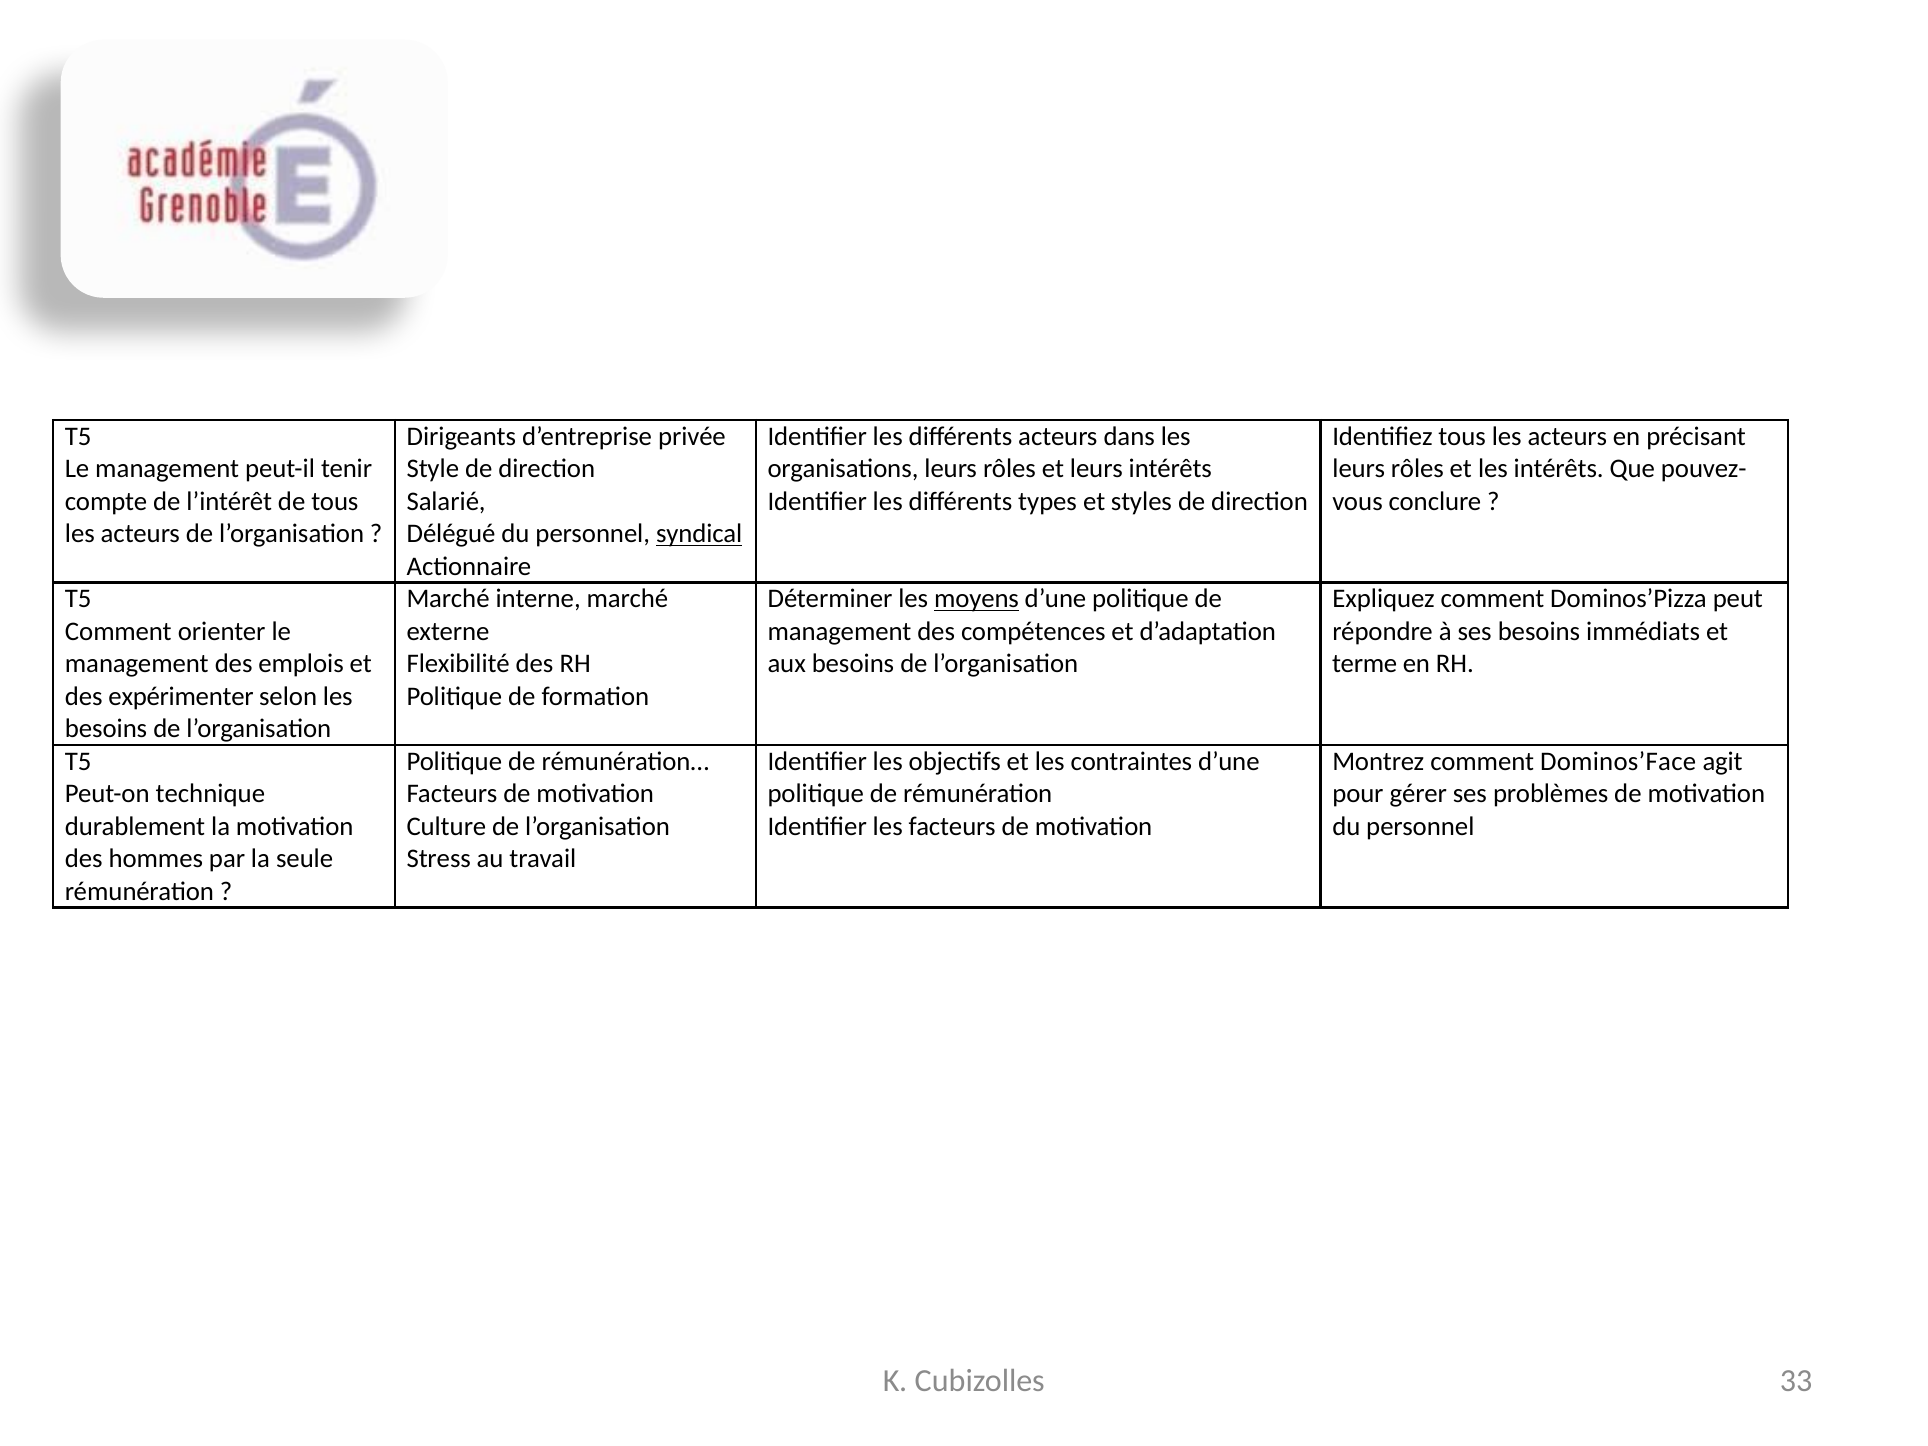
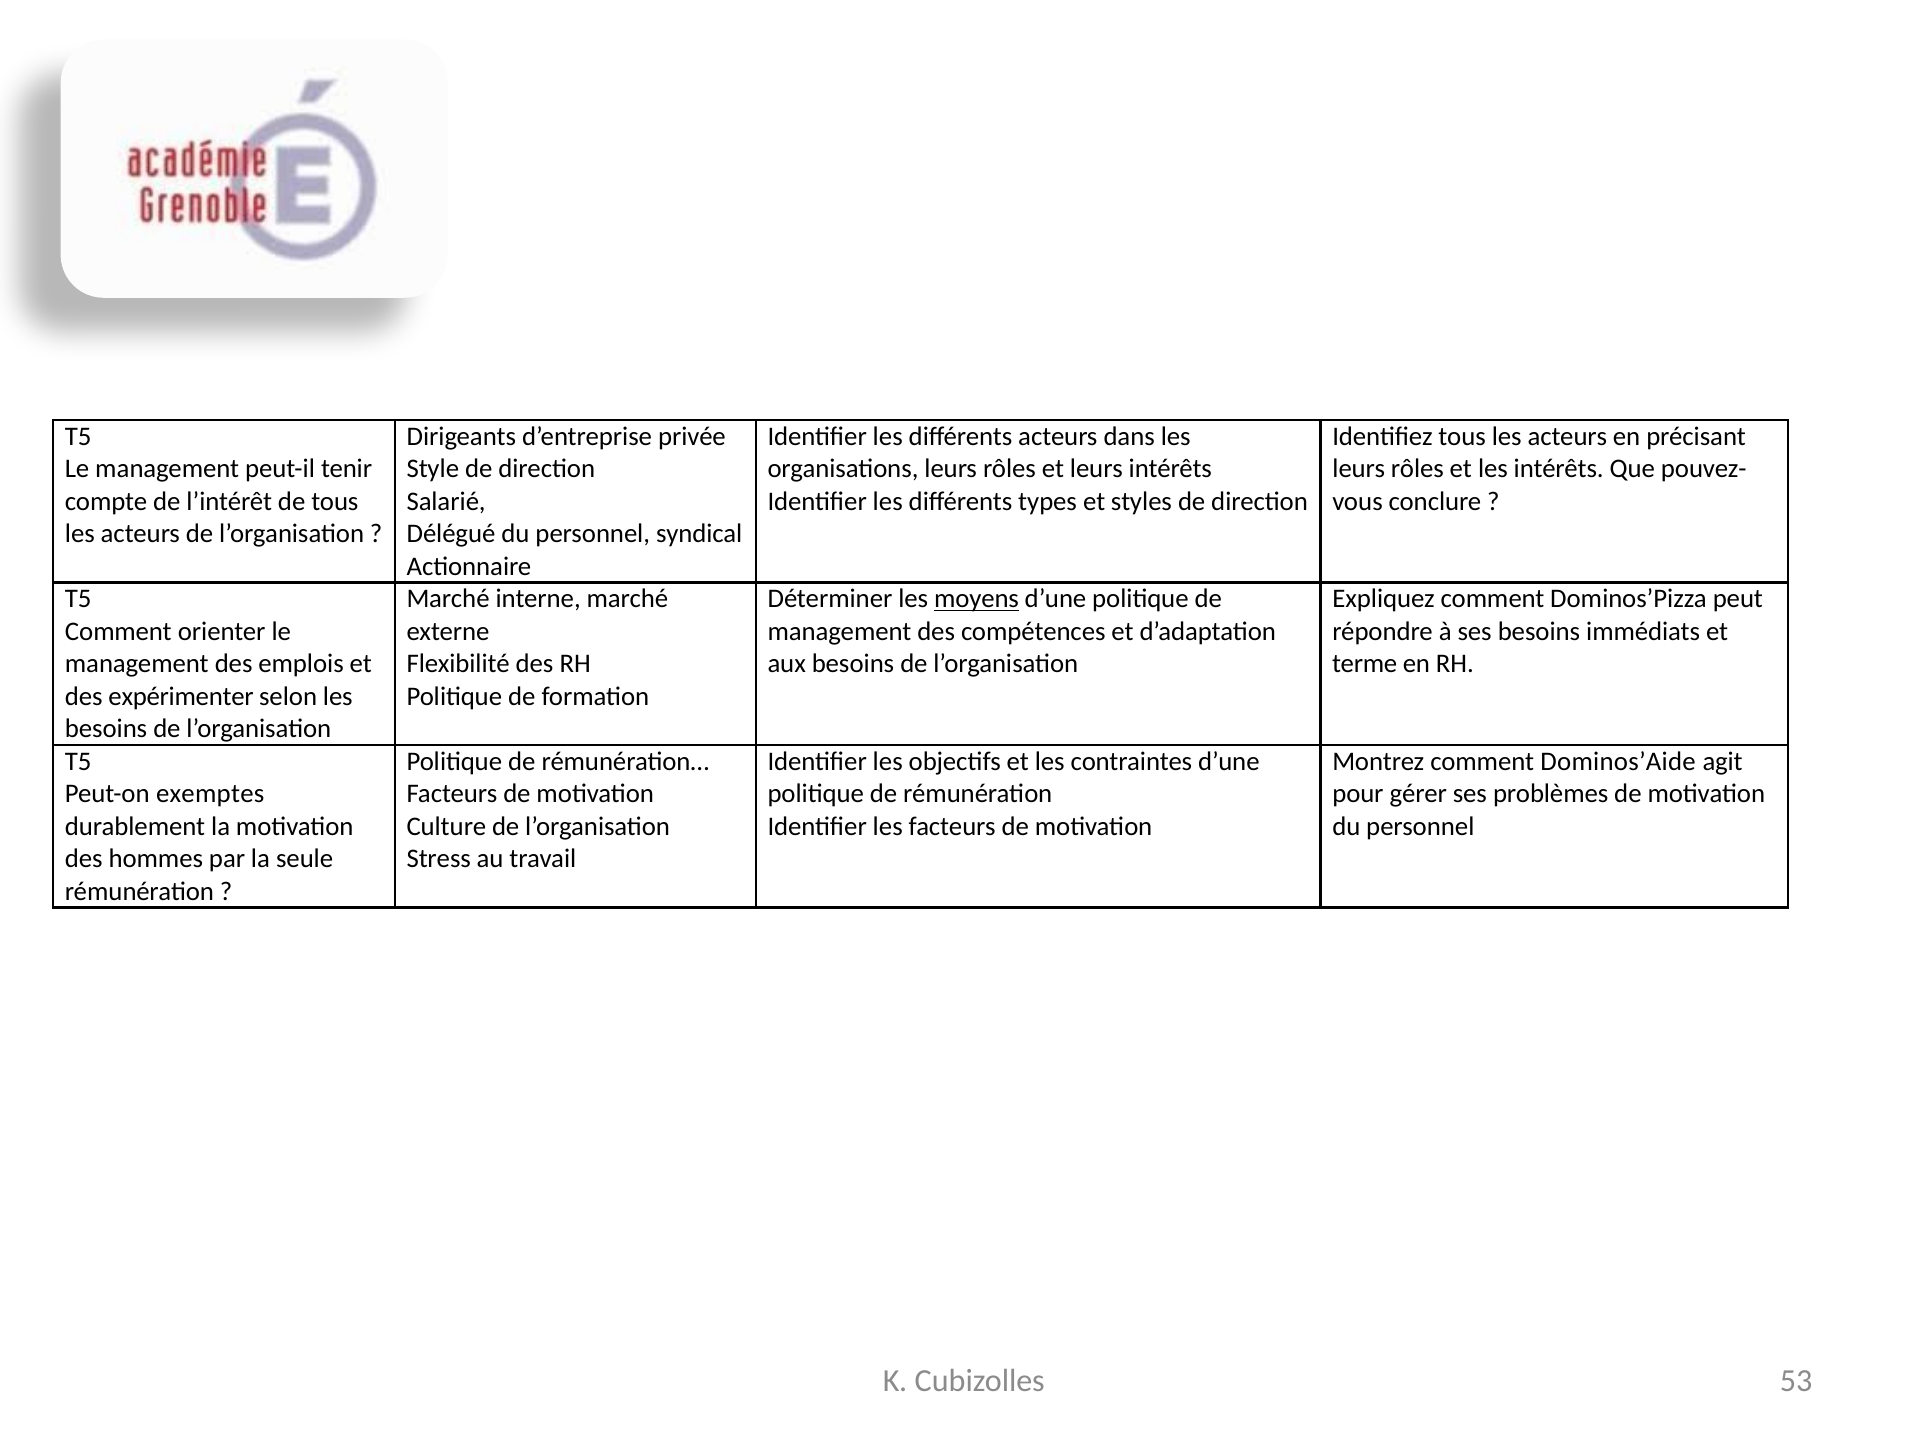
syndical underline: present -> none
Dominos’Face: Dominos’Face -> Dominos’Aide
technique: technique -> exemptes
33: 33 -> 53
